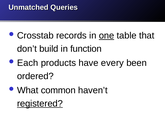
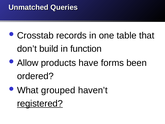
one underline: present -> none
Each: Each -> Allow
every: every -> forms
common: common -> grouped
